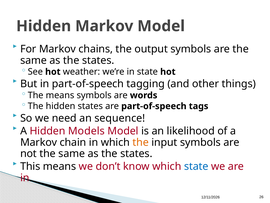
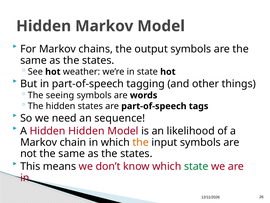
The means: means -> seeing
Hidden Models: Models -> Hidden
state at (196, 166) colour: blue -> green
